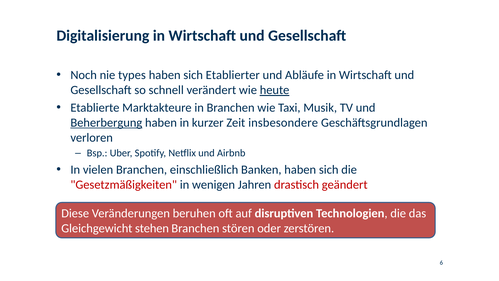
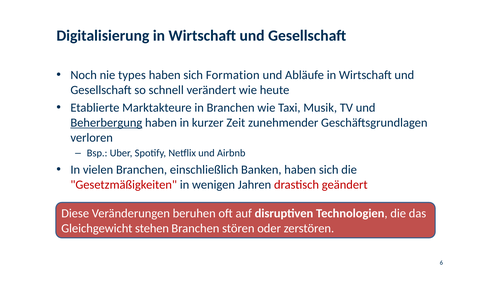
Etablierter: Etablierter -> Formation
heute underline: present -> none
insbesondere: insbesondere -> zunehmender
